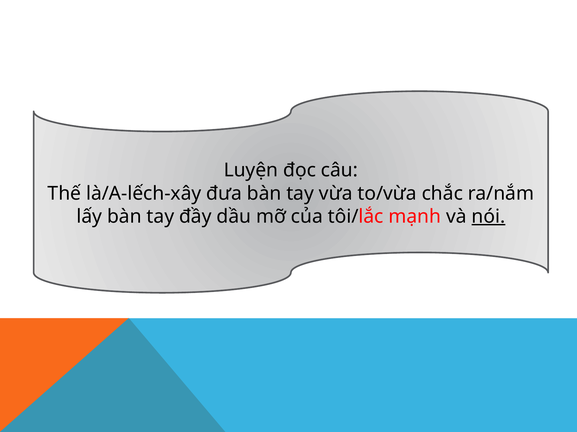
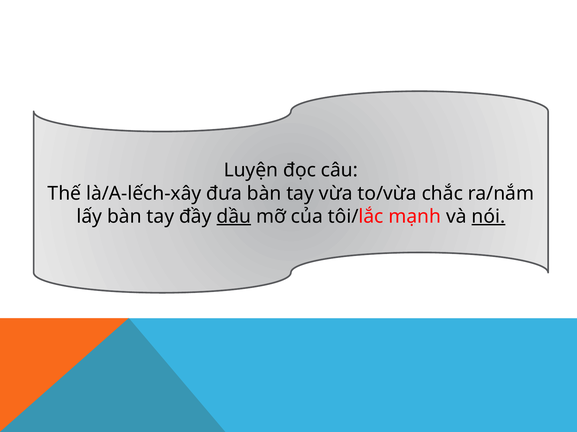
dầu underline: none -> present
